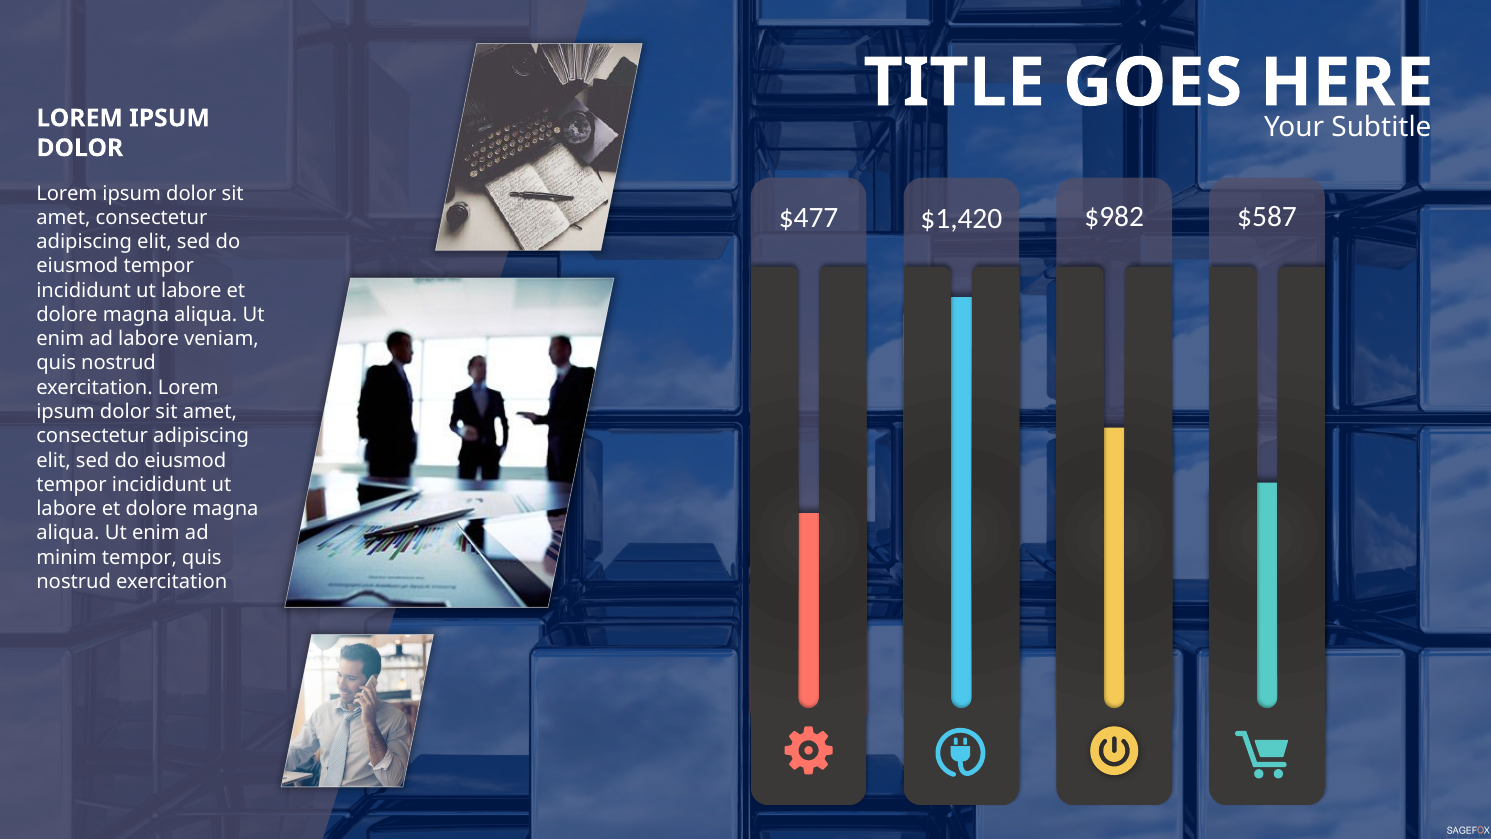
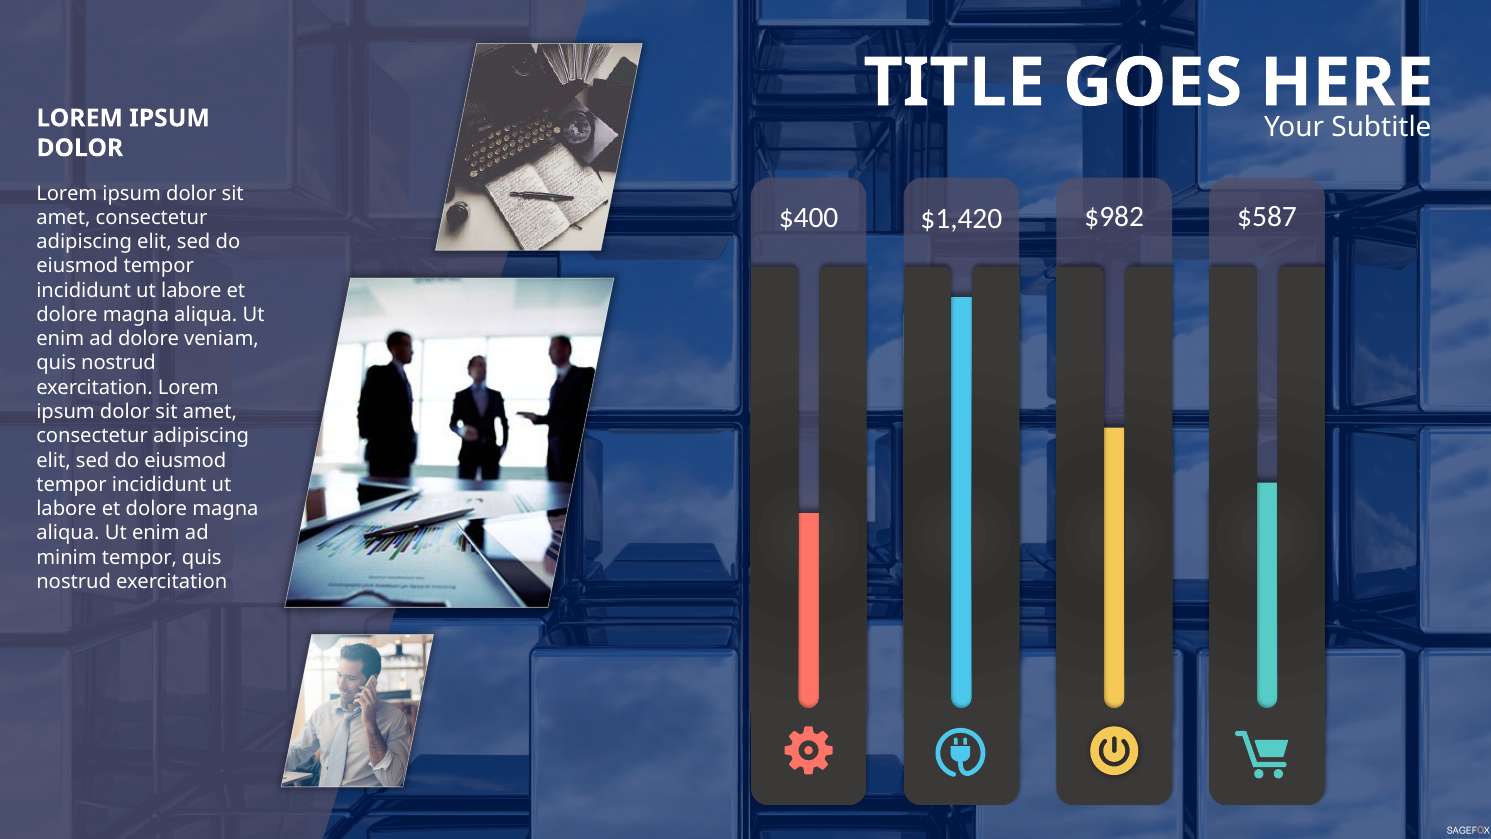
$477: $477 -> $400
ad labore: labore -> dolore
